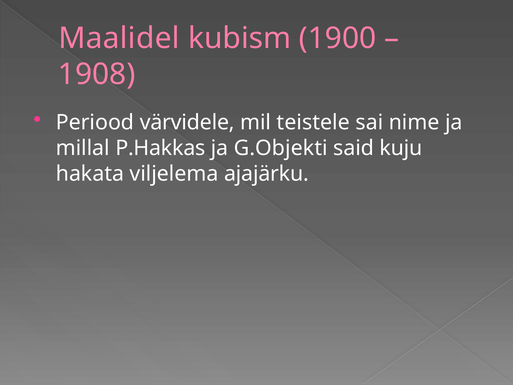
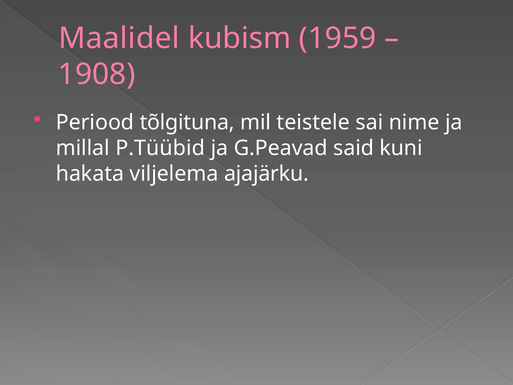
1900: 1900 -> 1959
värvidele: värvidele -> tõlgituna
P.Hakkas: P.Hakkas -> P.Tüübid
G.Objekti: G.Objekti -> G.Peavad
kuju: kuju -> kuni
